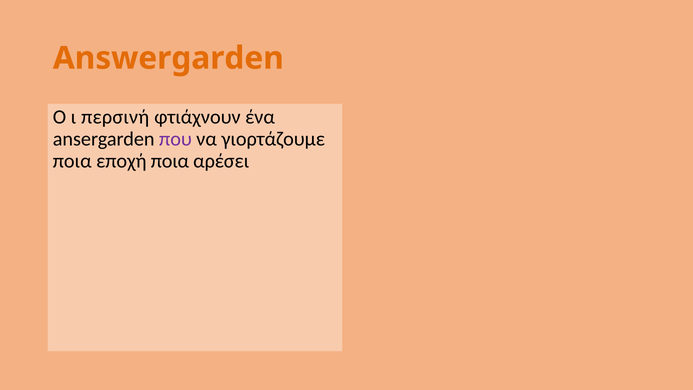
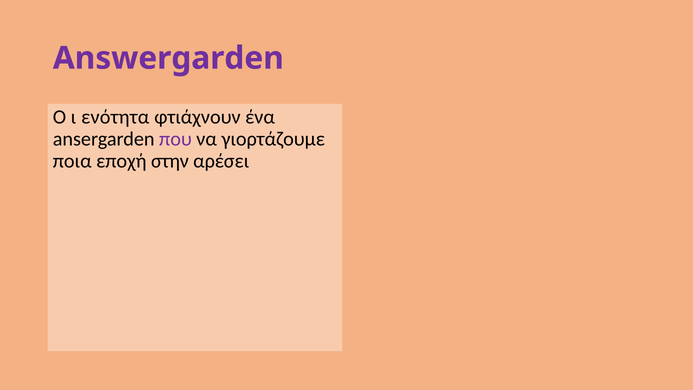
Answergarden colour: orange -> purple
περσινή: περσινή -> ενότητα
εποχή ποια: ποια -> στην
